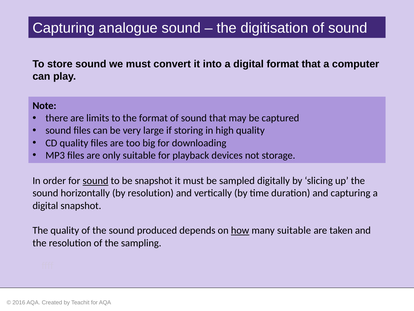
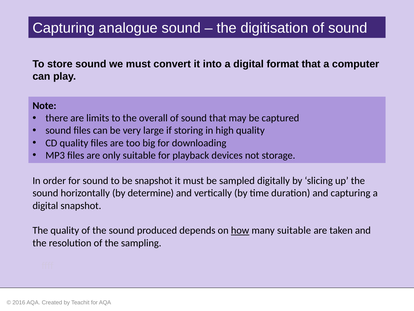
the format: format -> overall
sound at (96, 181) underline: present -> none
by resolution: resolution -> determine
